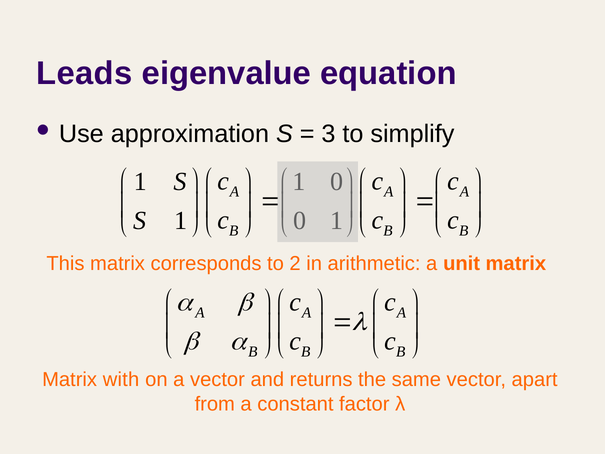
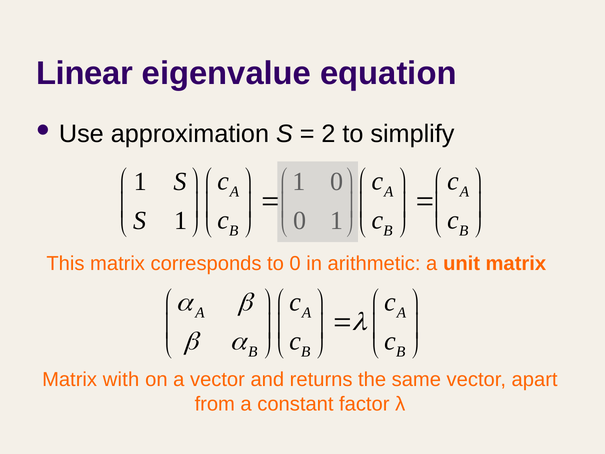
Leads: Leads -> Linear
3: 3 -> 2
to 2: 2 -> 0
